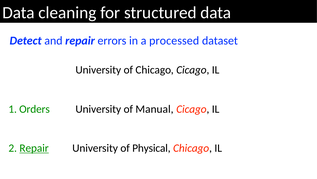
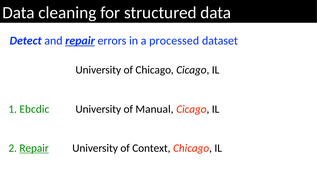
repair at (80, 40) underline: none -> present
Orders: Orders -> Ebcdic
Physical: Physical -> Context
